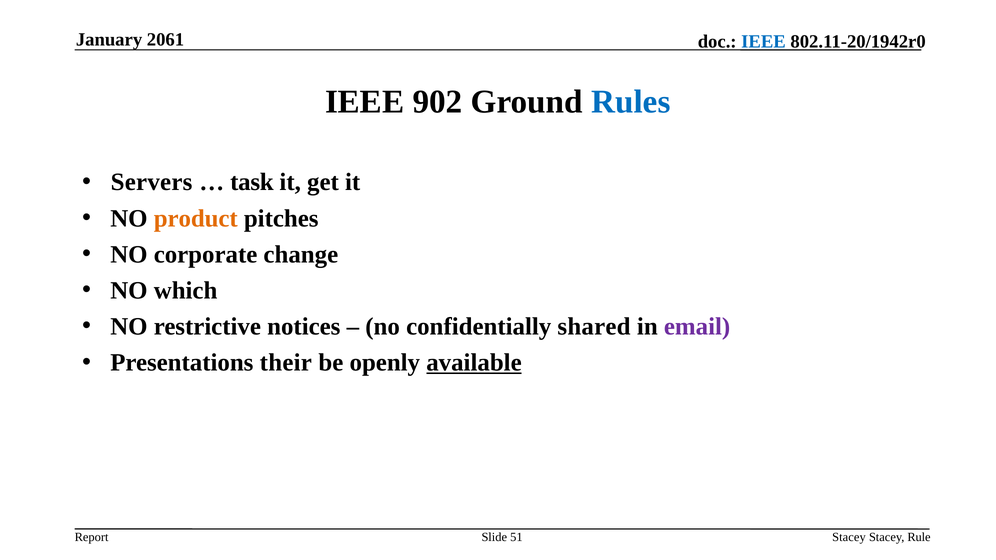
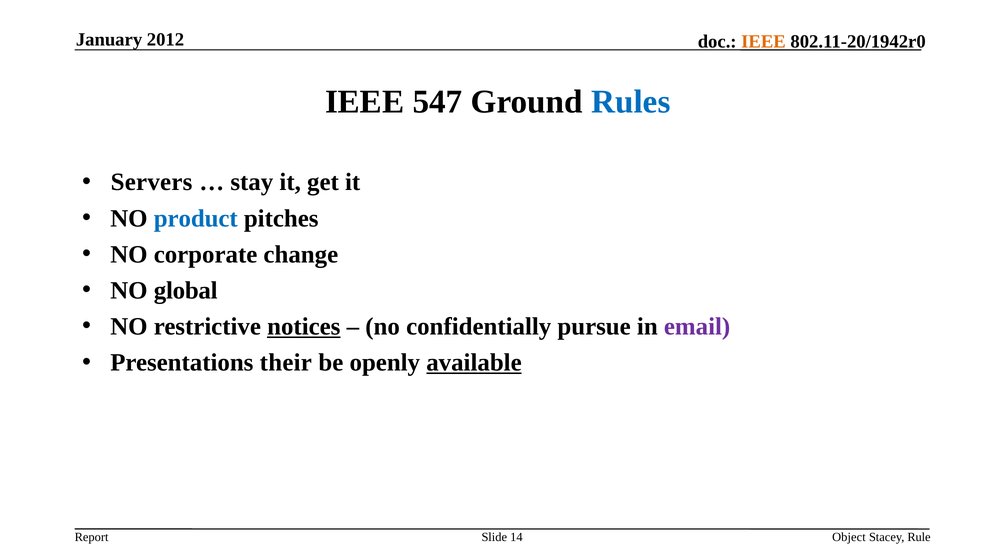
2061: 2061 -> 2012
IEEE at (763, 42) colour: blue -> orange
902: 902 -> 547
task: task -> stay
product colour: orange -> blue
which: which -> global
notices underline: none -> present
shared: shared -> pursue
51: 51 -> 14
Stacey at (849, 537): Stacey -> Object
